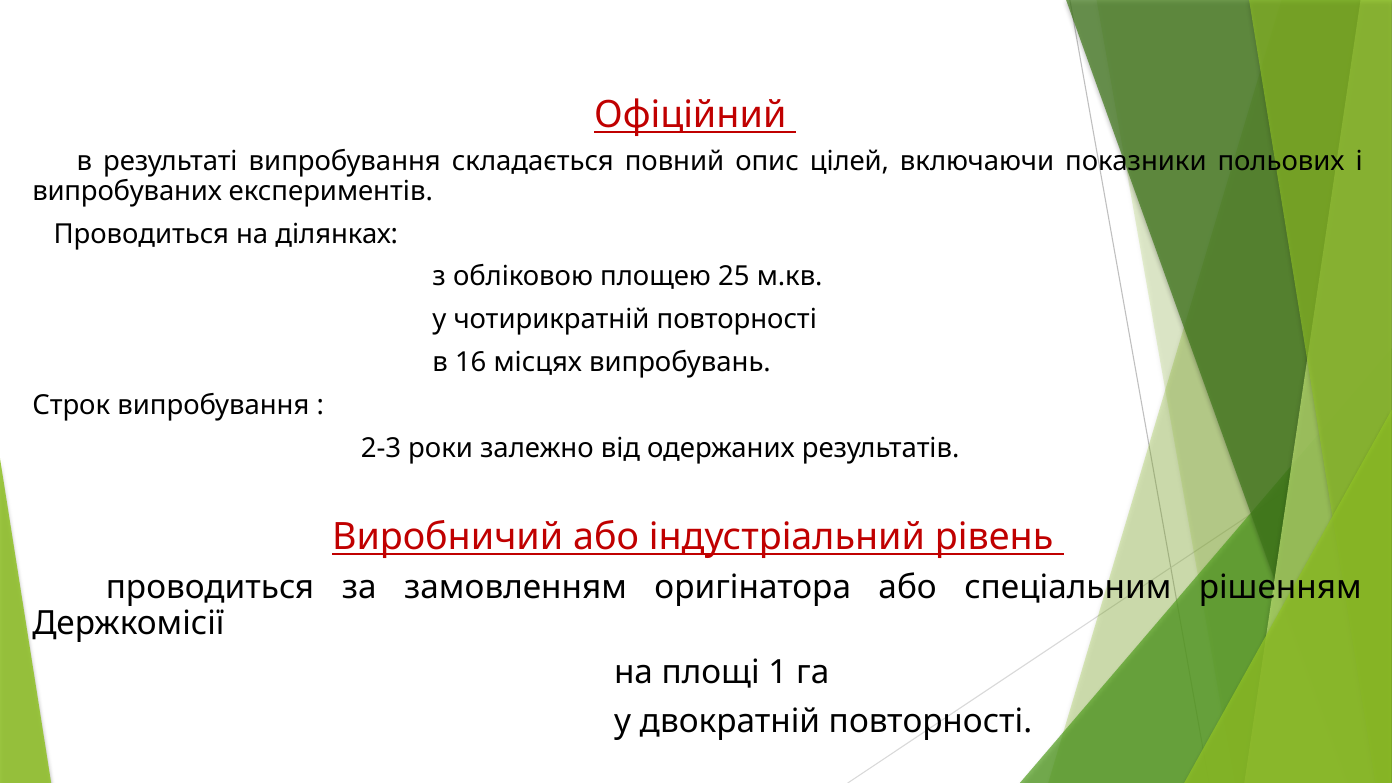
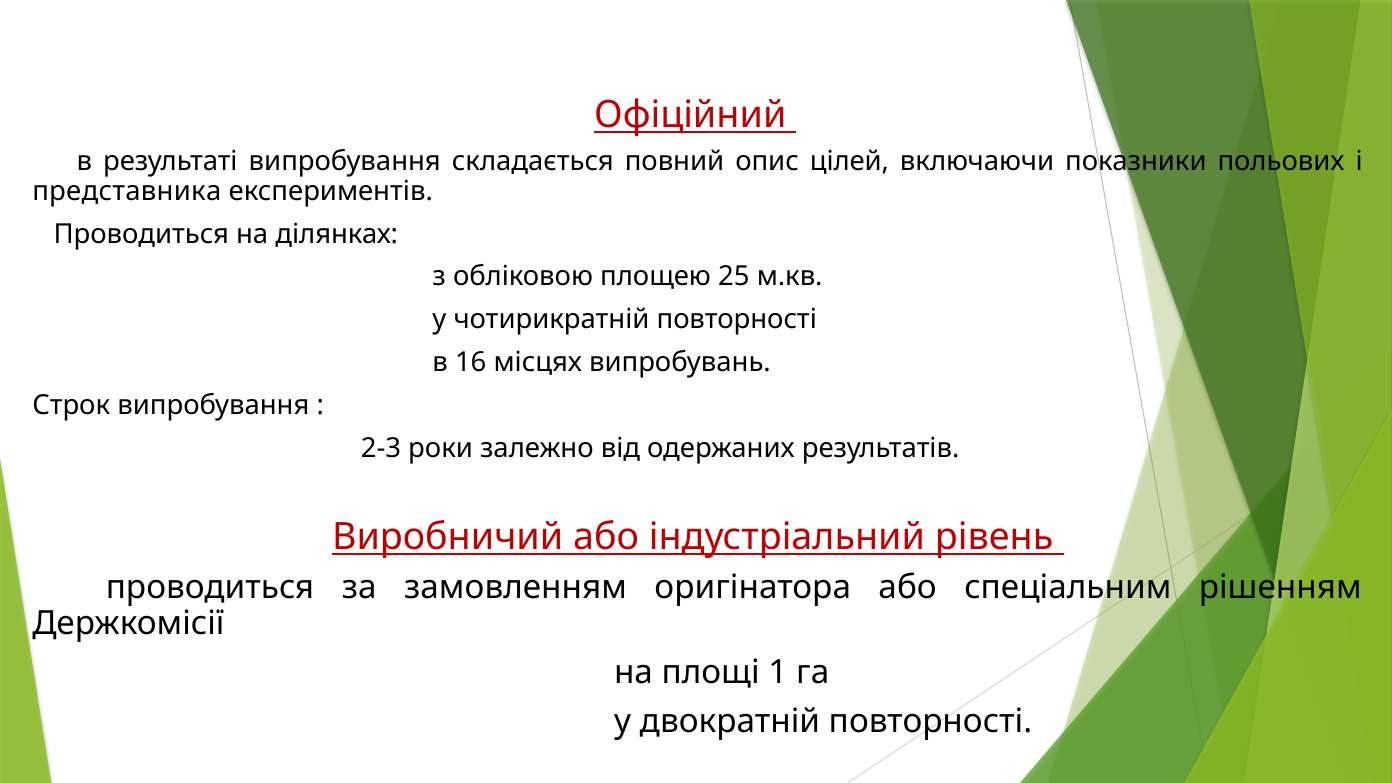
випробуваних: випробуваних -> представника
